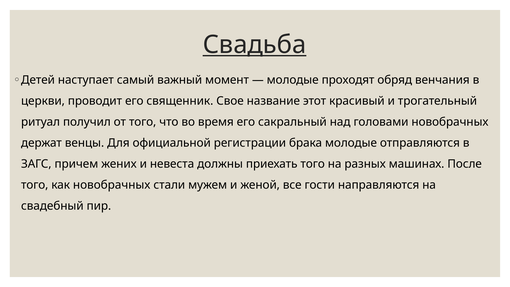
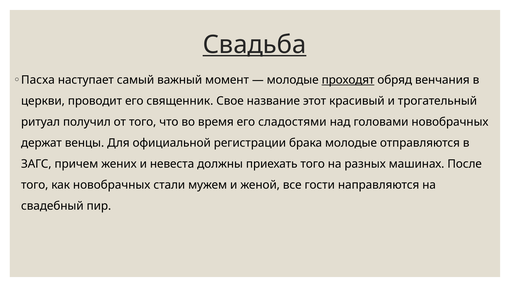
Детей: Детей -> Пасха
проходят underline: none -> present
сакральный: сакральный -> сладостями
